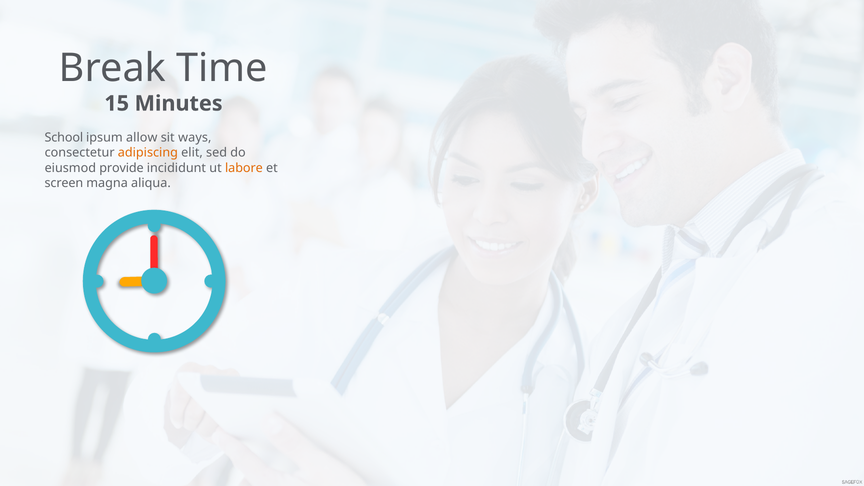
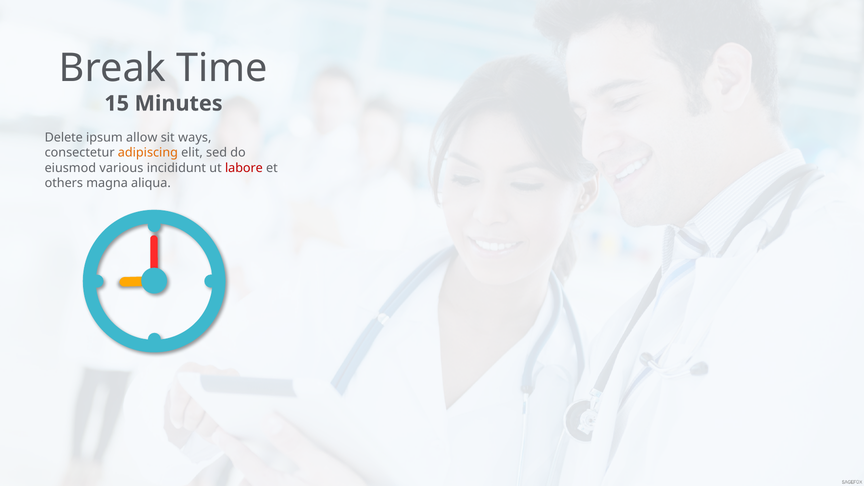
School: School -> Delete
provide: provide -> various
labore colour: orange -> red
screen: screen -> others
